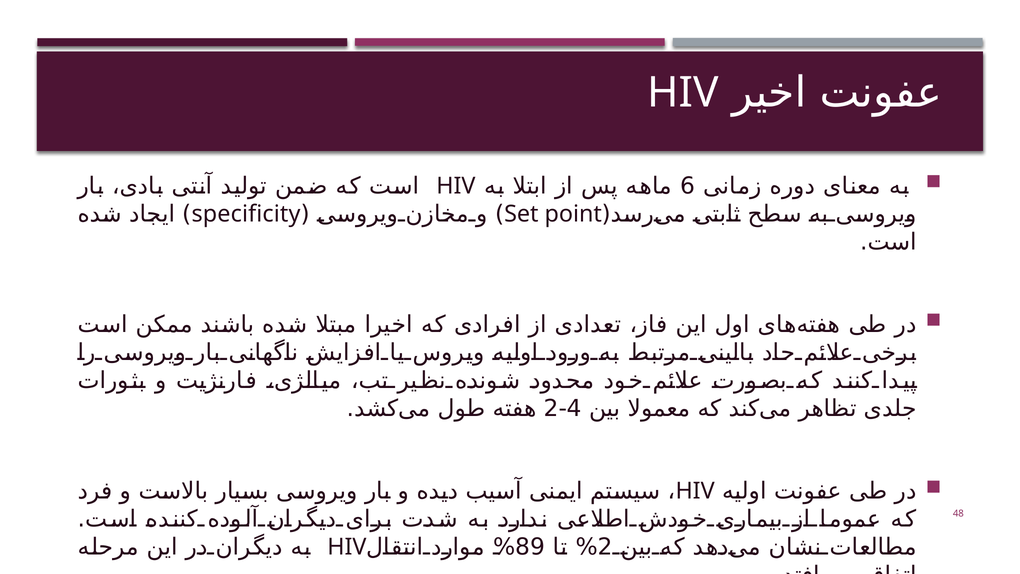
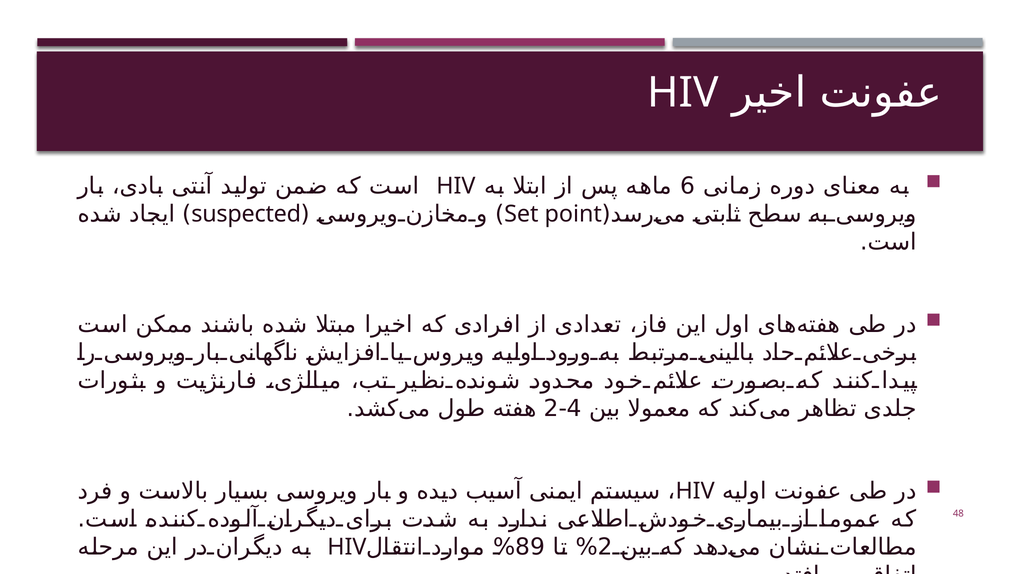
specificity: specificity -> suspected
